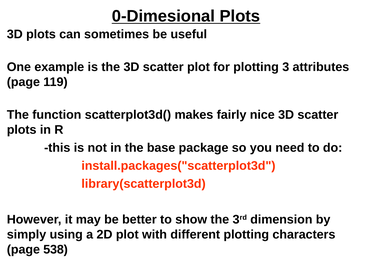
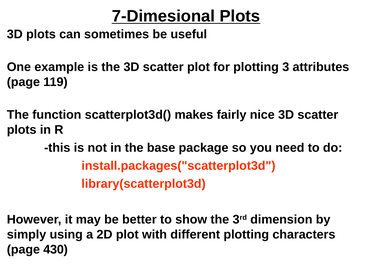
0-Dimesional: 0-Dimesional -> 7-Dimesional
538: 538 -> 430
